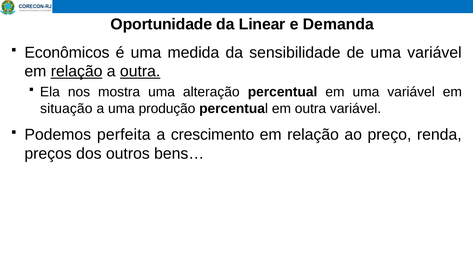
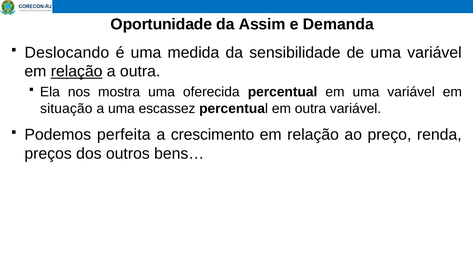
Linear: Linear -> Assim
Econômicos: Econômicos -> Deslocando
outra at (140, 71) underline: present -> none
alteração: alteração -> oferecida
produção: produção -> escassez
